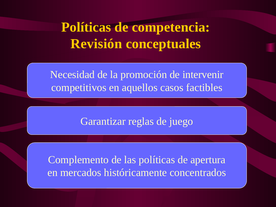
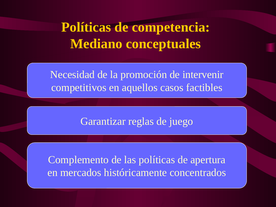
Revisión: Revisión -> Mediano
